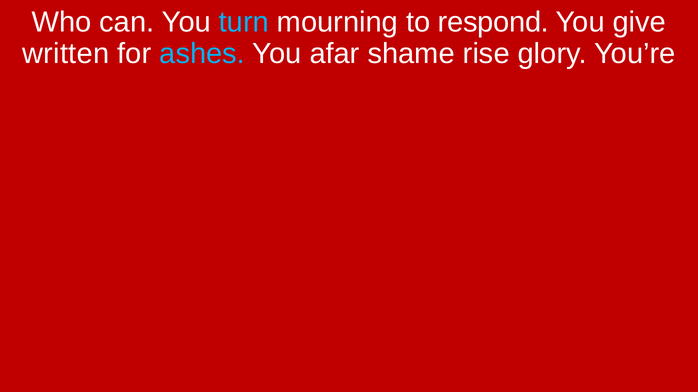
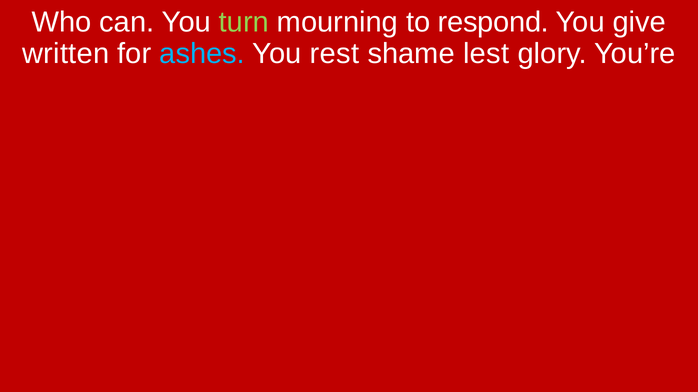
turn colour: light blue -> light green
afar: afar -> rest
rise: rise -> lest
